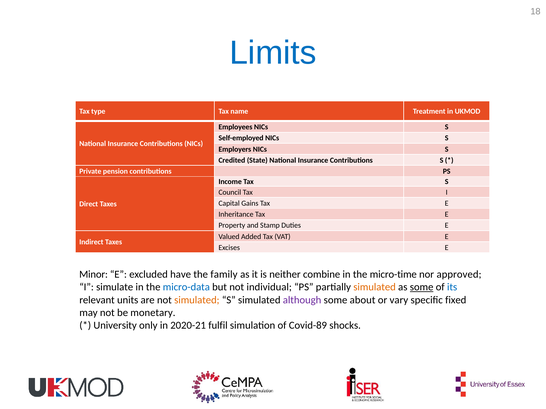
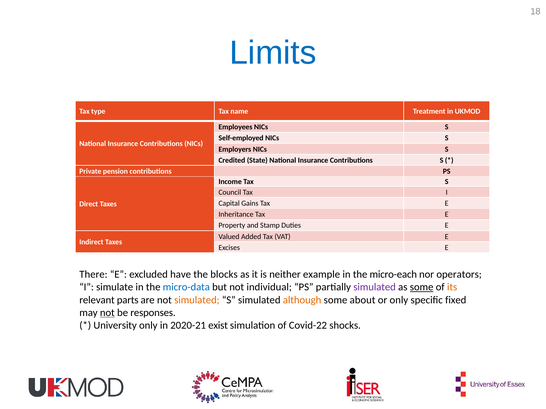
Minor: Minor -> There
family: family -> blocks
combine: combine -> example
micro-time: micro-time -> micro-each
approved: approved -> operators
simulated at (375, 287) colour: orange -> purple
its colour: blue -> orange
units: units -> parts
although colour: purple -> orange
or vary: vary -> only
not at (107, 313) underline: none -> present
monetary: monetary -> responses
fulfil: fulfil -> exist
Covid-89: Covid-89 -> Covid-22
